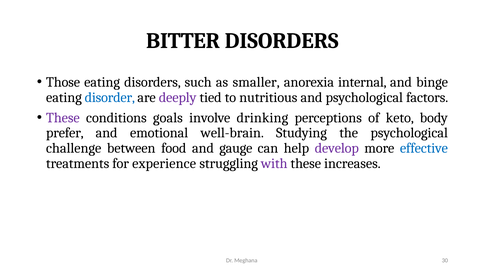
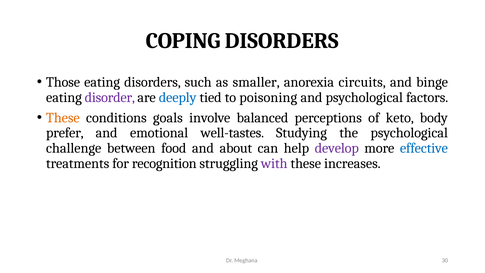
BITTER: BITTER -> COPING
internal: internal -> circuits
disorder colour: blue -> purple
deeply colour: purple -> blue
nutritious: nutritious -> poisoning
These at (63, 118) colour: purple -> orange
drinking: drinking -> balanced
well-brain: well-brain -> well-tastes
gauge: gauge -> about
experience: experience -> recognition
